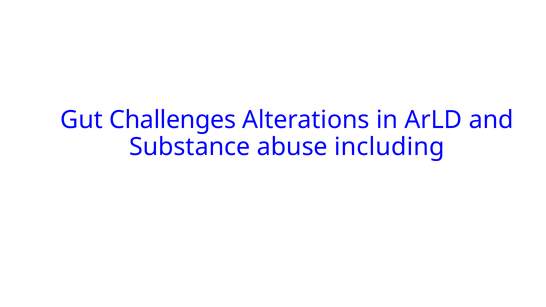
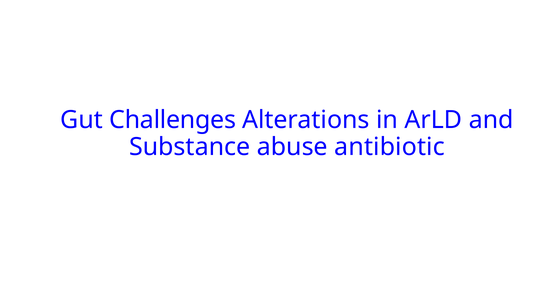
including: including -> antibiotic
